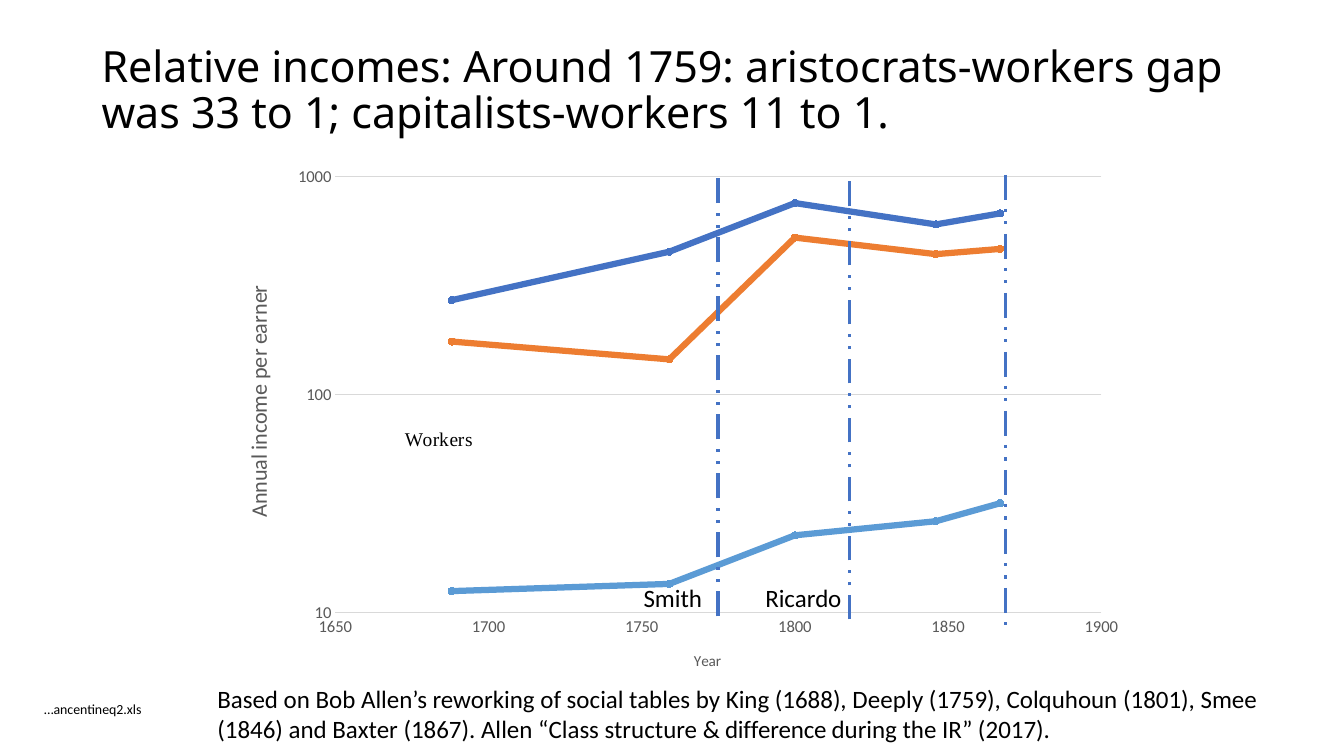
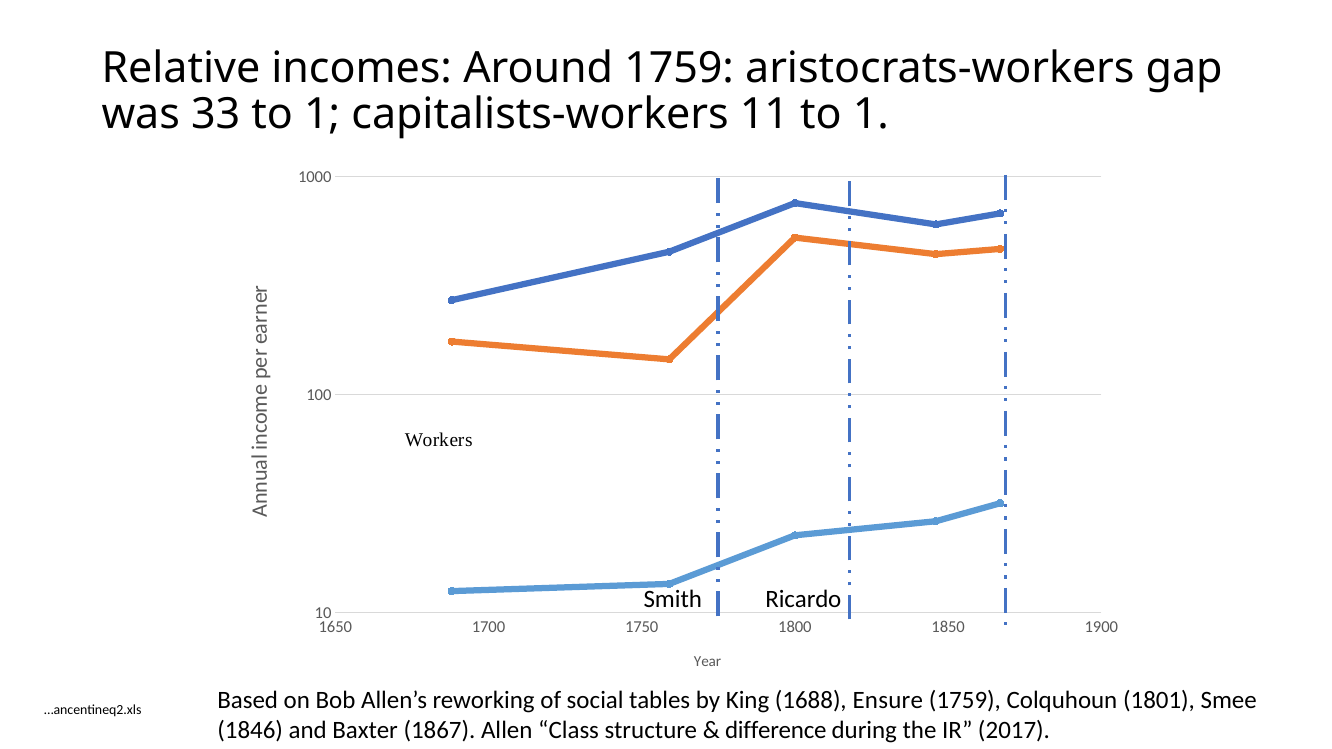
Deeply: Deeply -> Ensure
